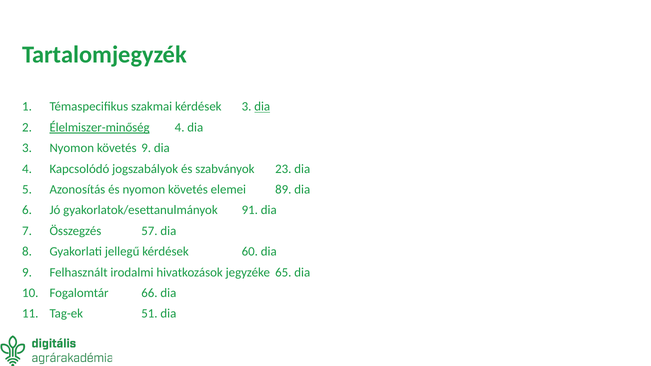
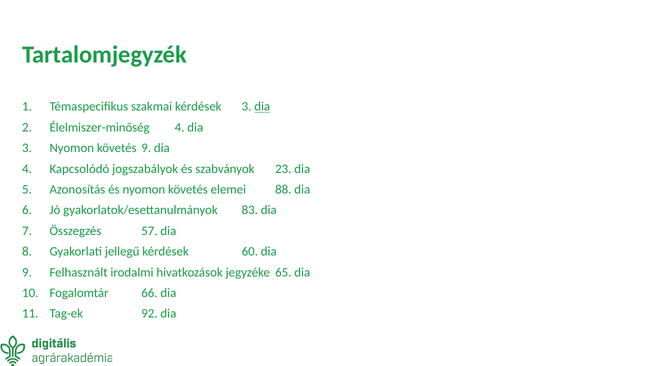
Élelmiszer-minőség underline: present -> none
89: 89 -> 88
91: 91 -> 83
51: 51 -> 92
